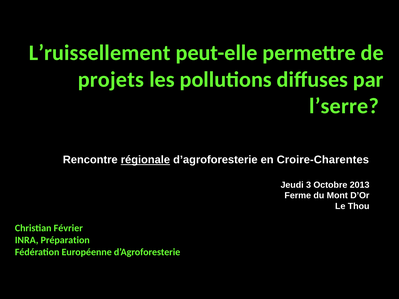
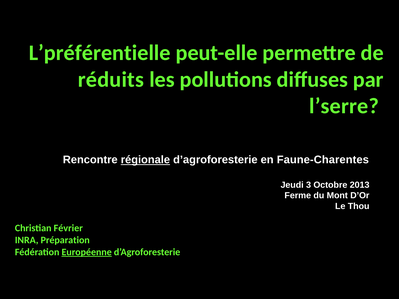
L’ruissellement: L’ruissellement -> L’préférentielle
projets: projets -> réduits
Croire-Charentes: Croire-Charentes -> Faune-Charentes
Européenne underline: none -> present
